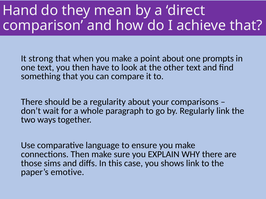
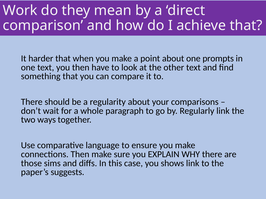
Hand: Hand -> Work
strong: strong -> harder
emotive: emotive -> suggests
